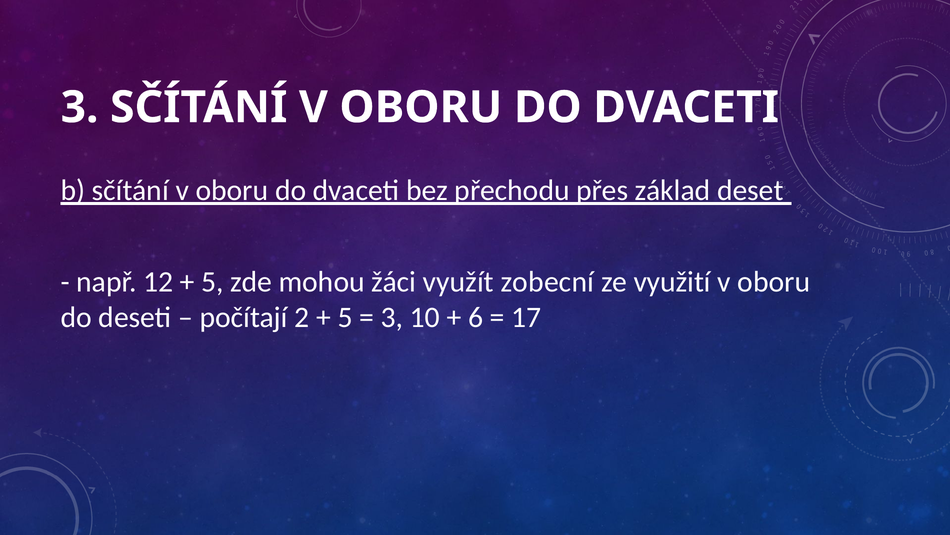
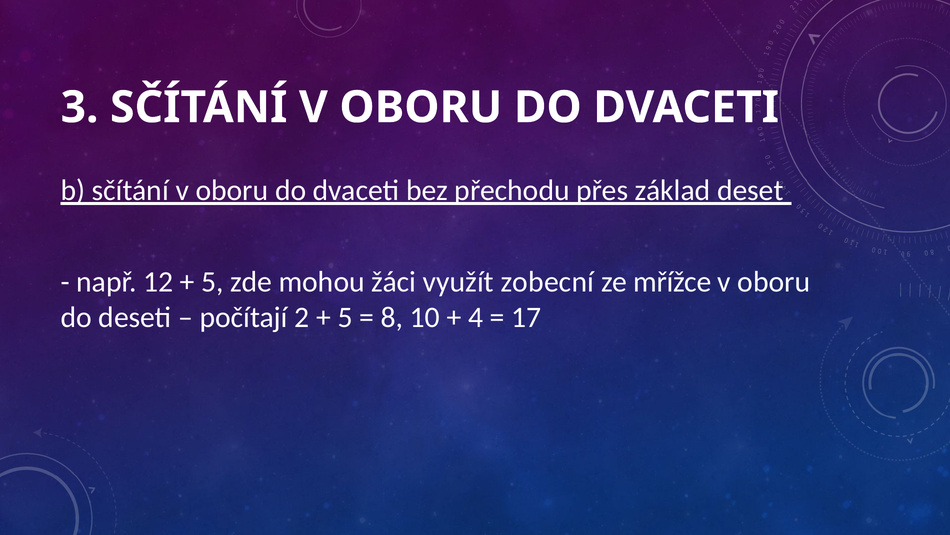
využití: využití -> mřížce
3 at (392, 317): 3 -> 8
6: 6 -> 4
